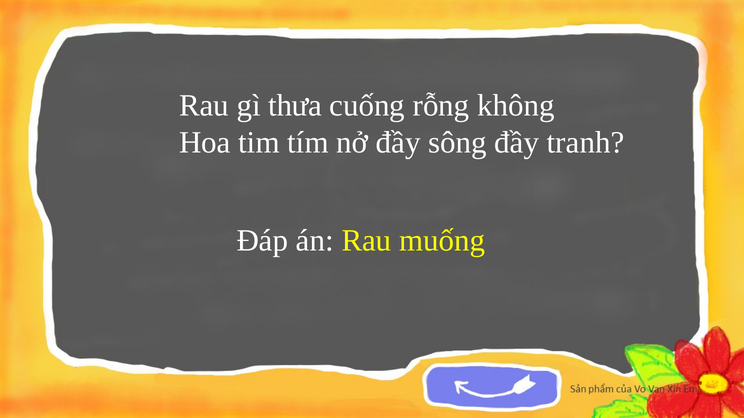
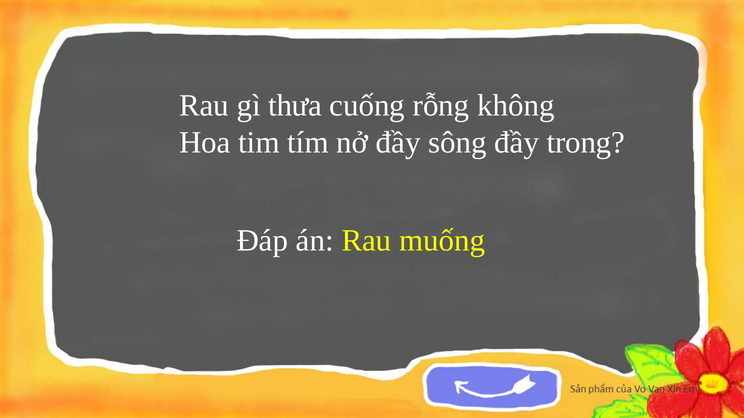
tranh: tranh -> trong
